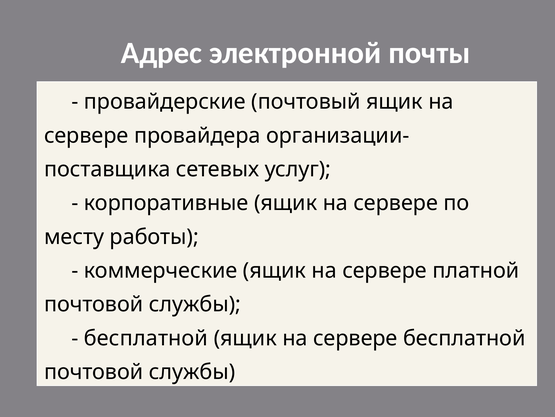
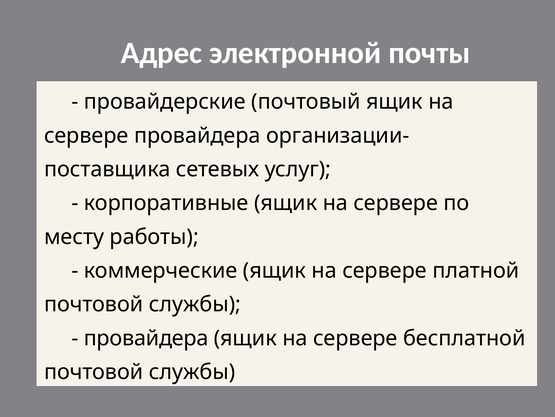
бесплатной at (146, 338): бесплатной -> провайдера
